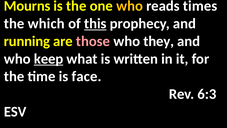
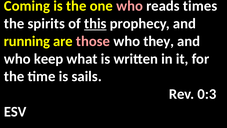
Mourns: Mourns -> Coming
who at (130, 6) colour: yellow -> pink
which: which -> spirits
keep underline: present -> none
face: face -> sails
6:3: 6:3 -> 0:3
